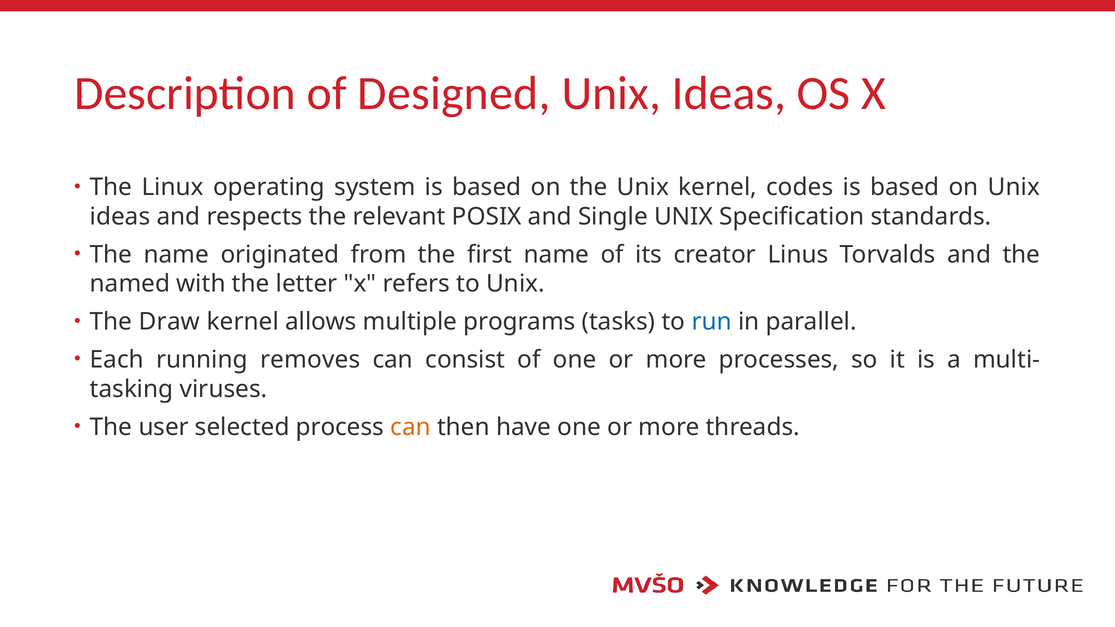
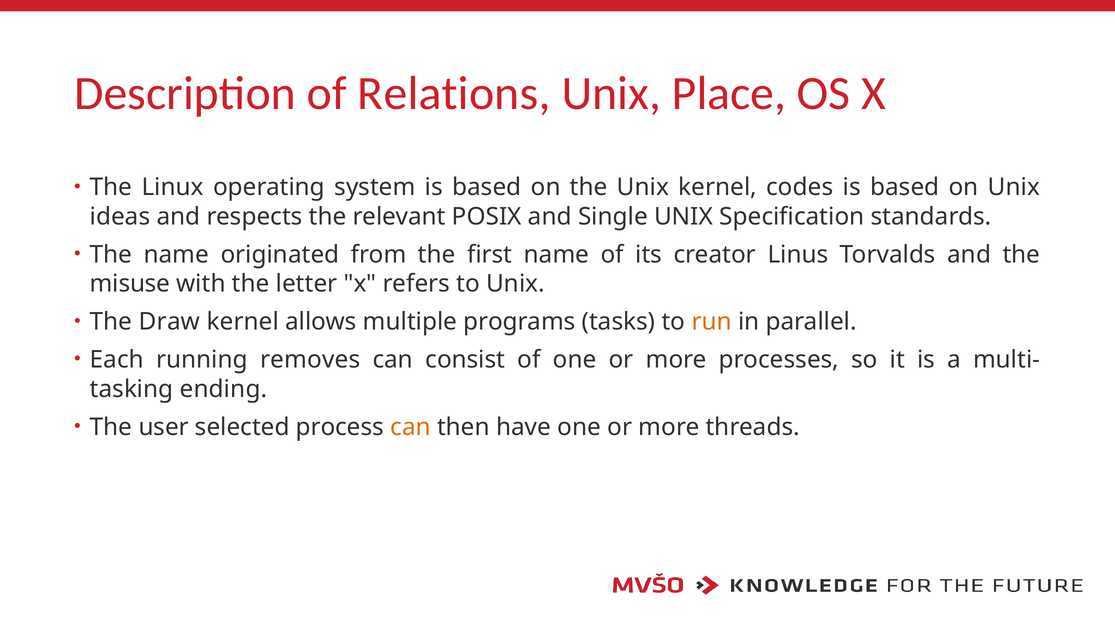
Designed: Designed -> Relations
Ideas at (729, 94): Ideas -> Place
named: named -> misuse
run colour: blue -> orange
viruses: viruses -> ending
